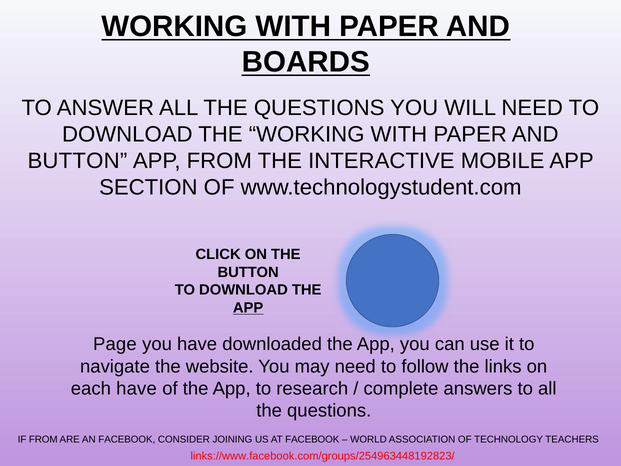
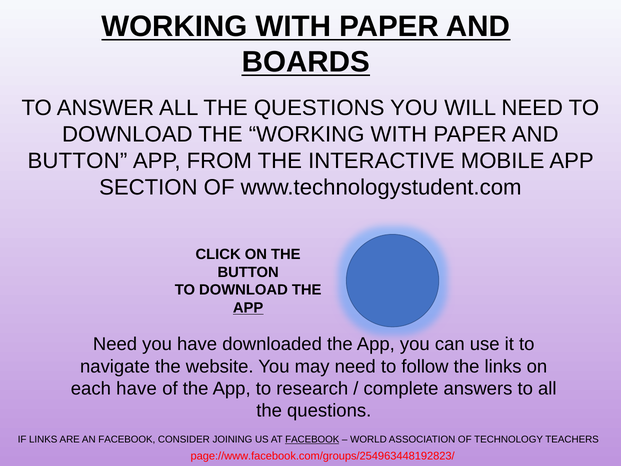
Page at (115, 344): Page -> Need
IF FROM: FROM -> LINKS
FACEBOOK at (312, 439) underline: none -> present
links://www.facebook.com/groups/254963448192823/: links://www.facebook.com/groups/254963448192823/ -> page://www.facebook.com/groups/254963448192823/
